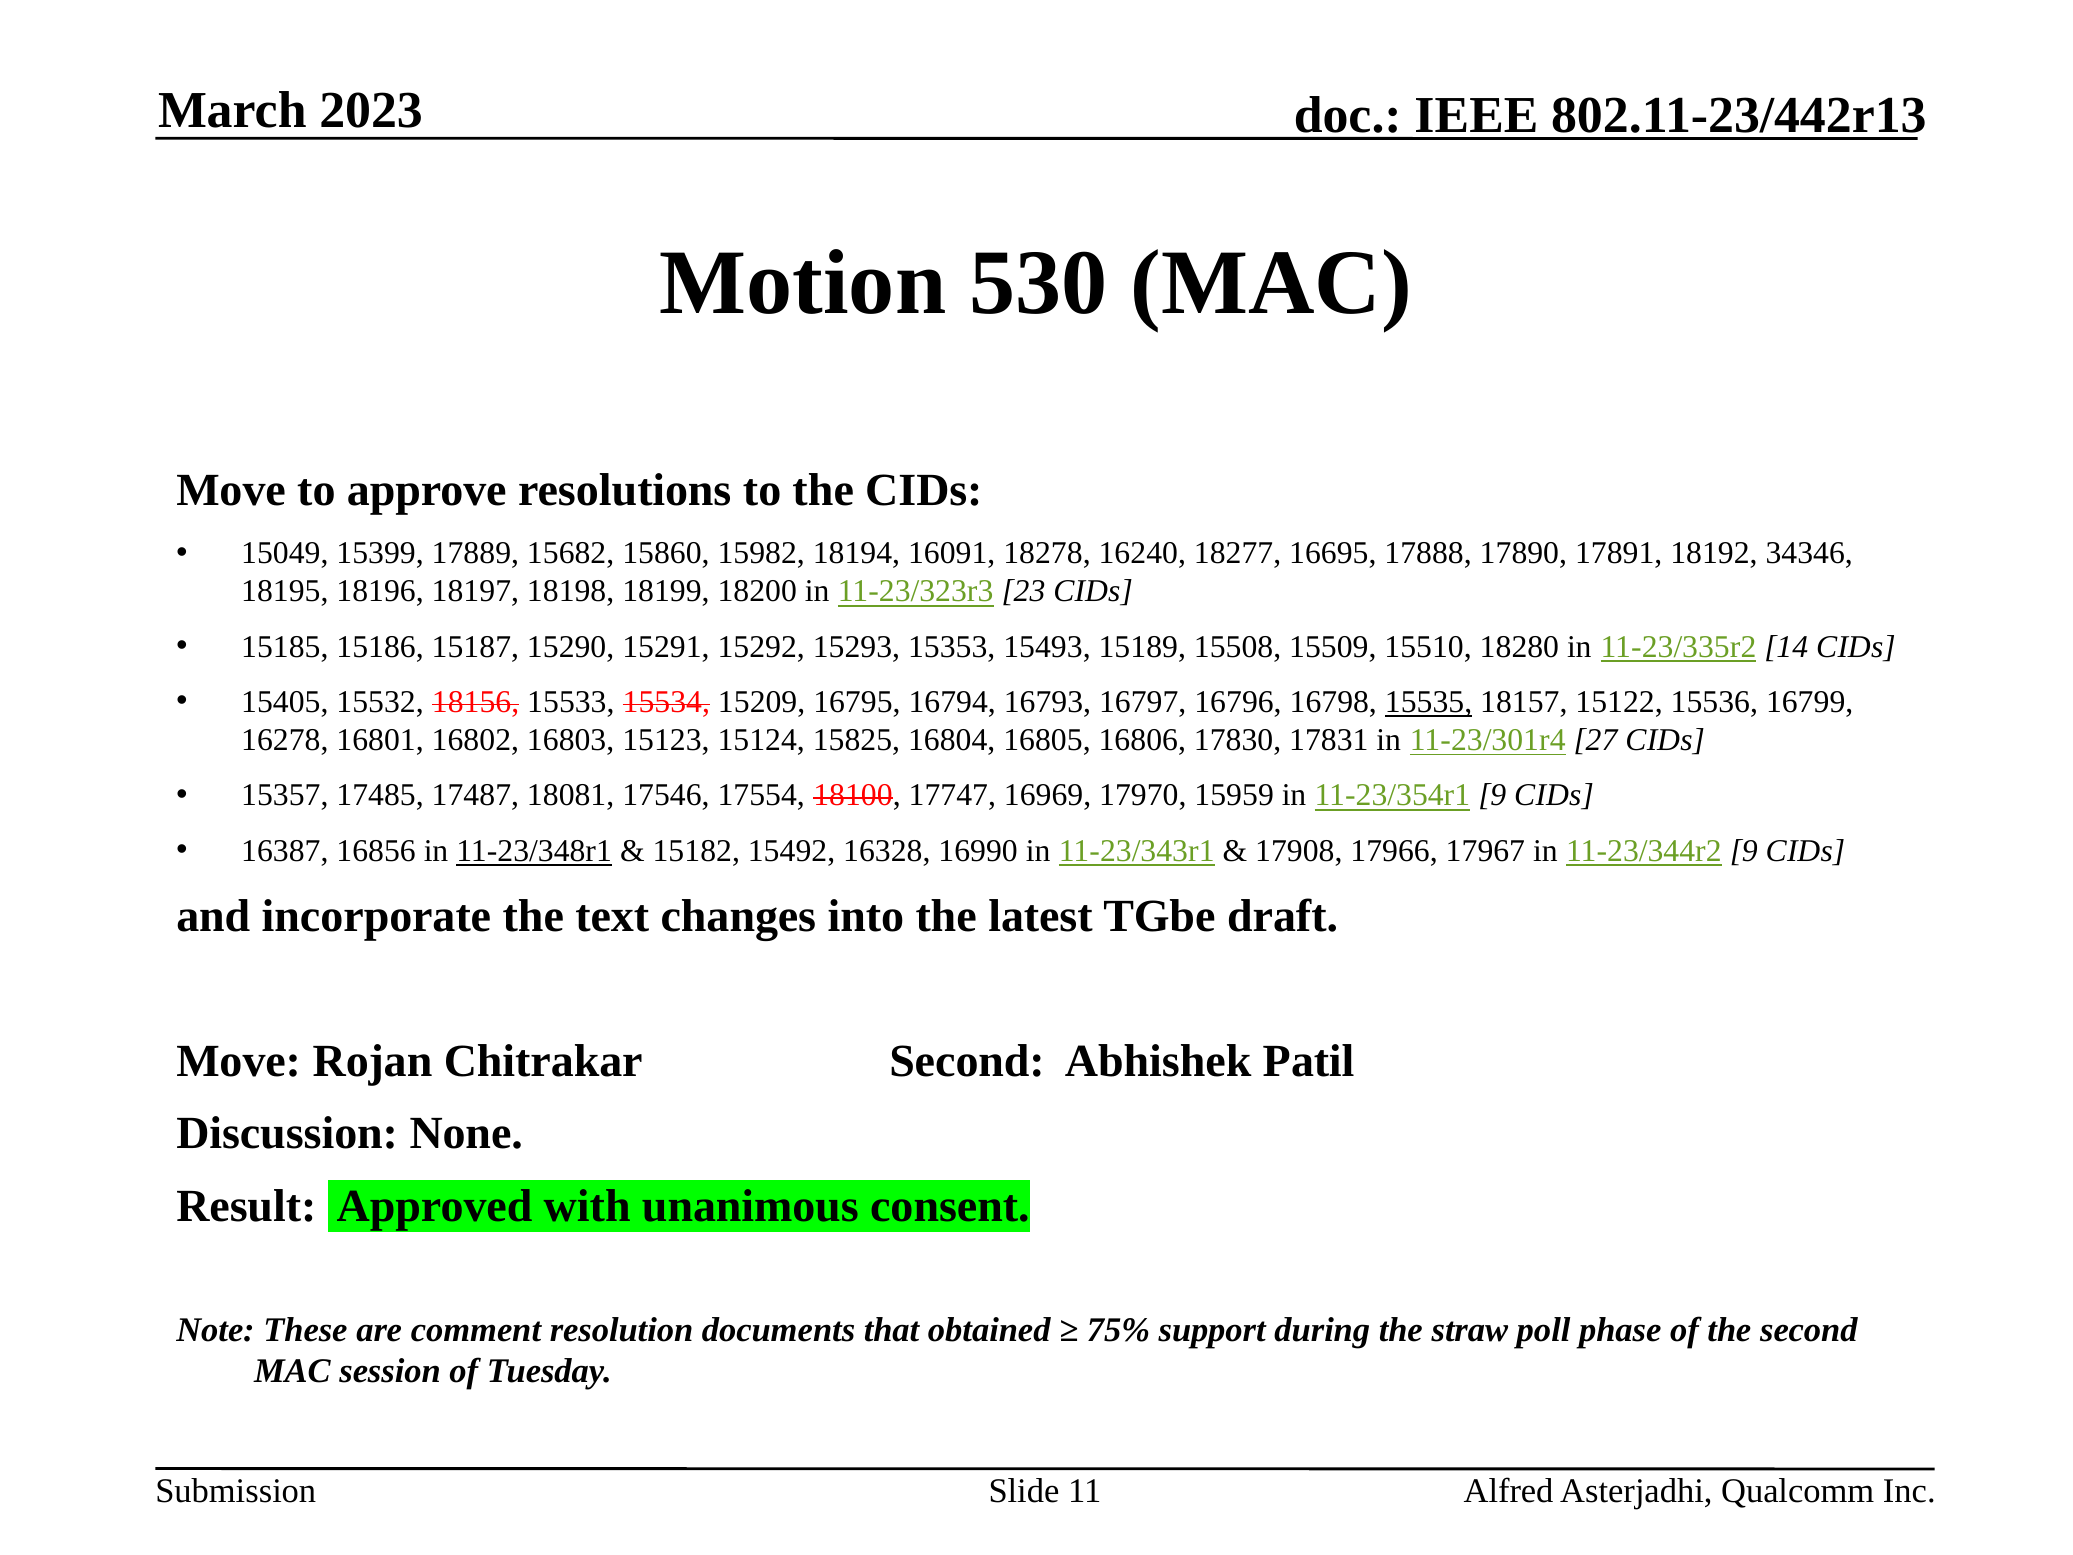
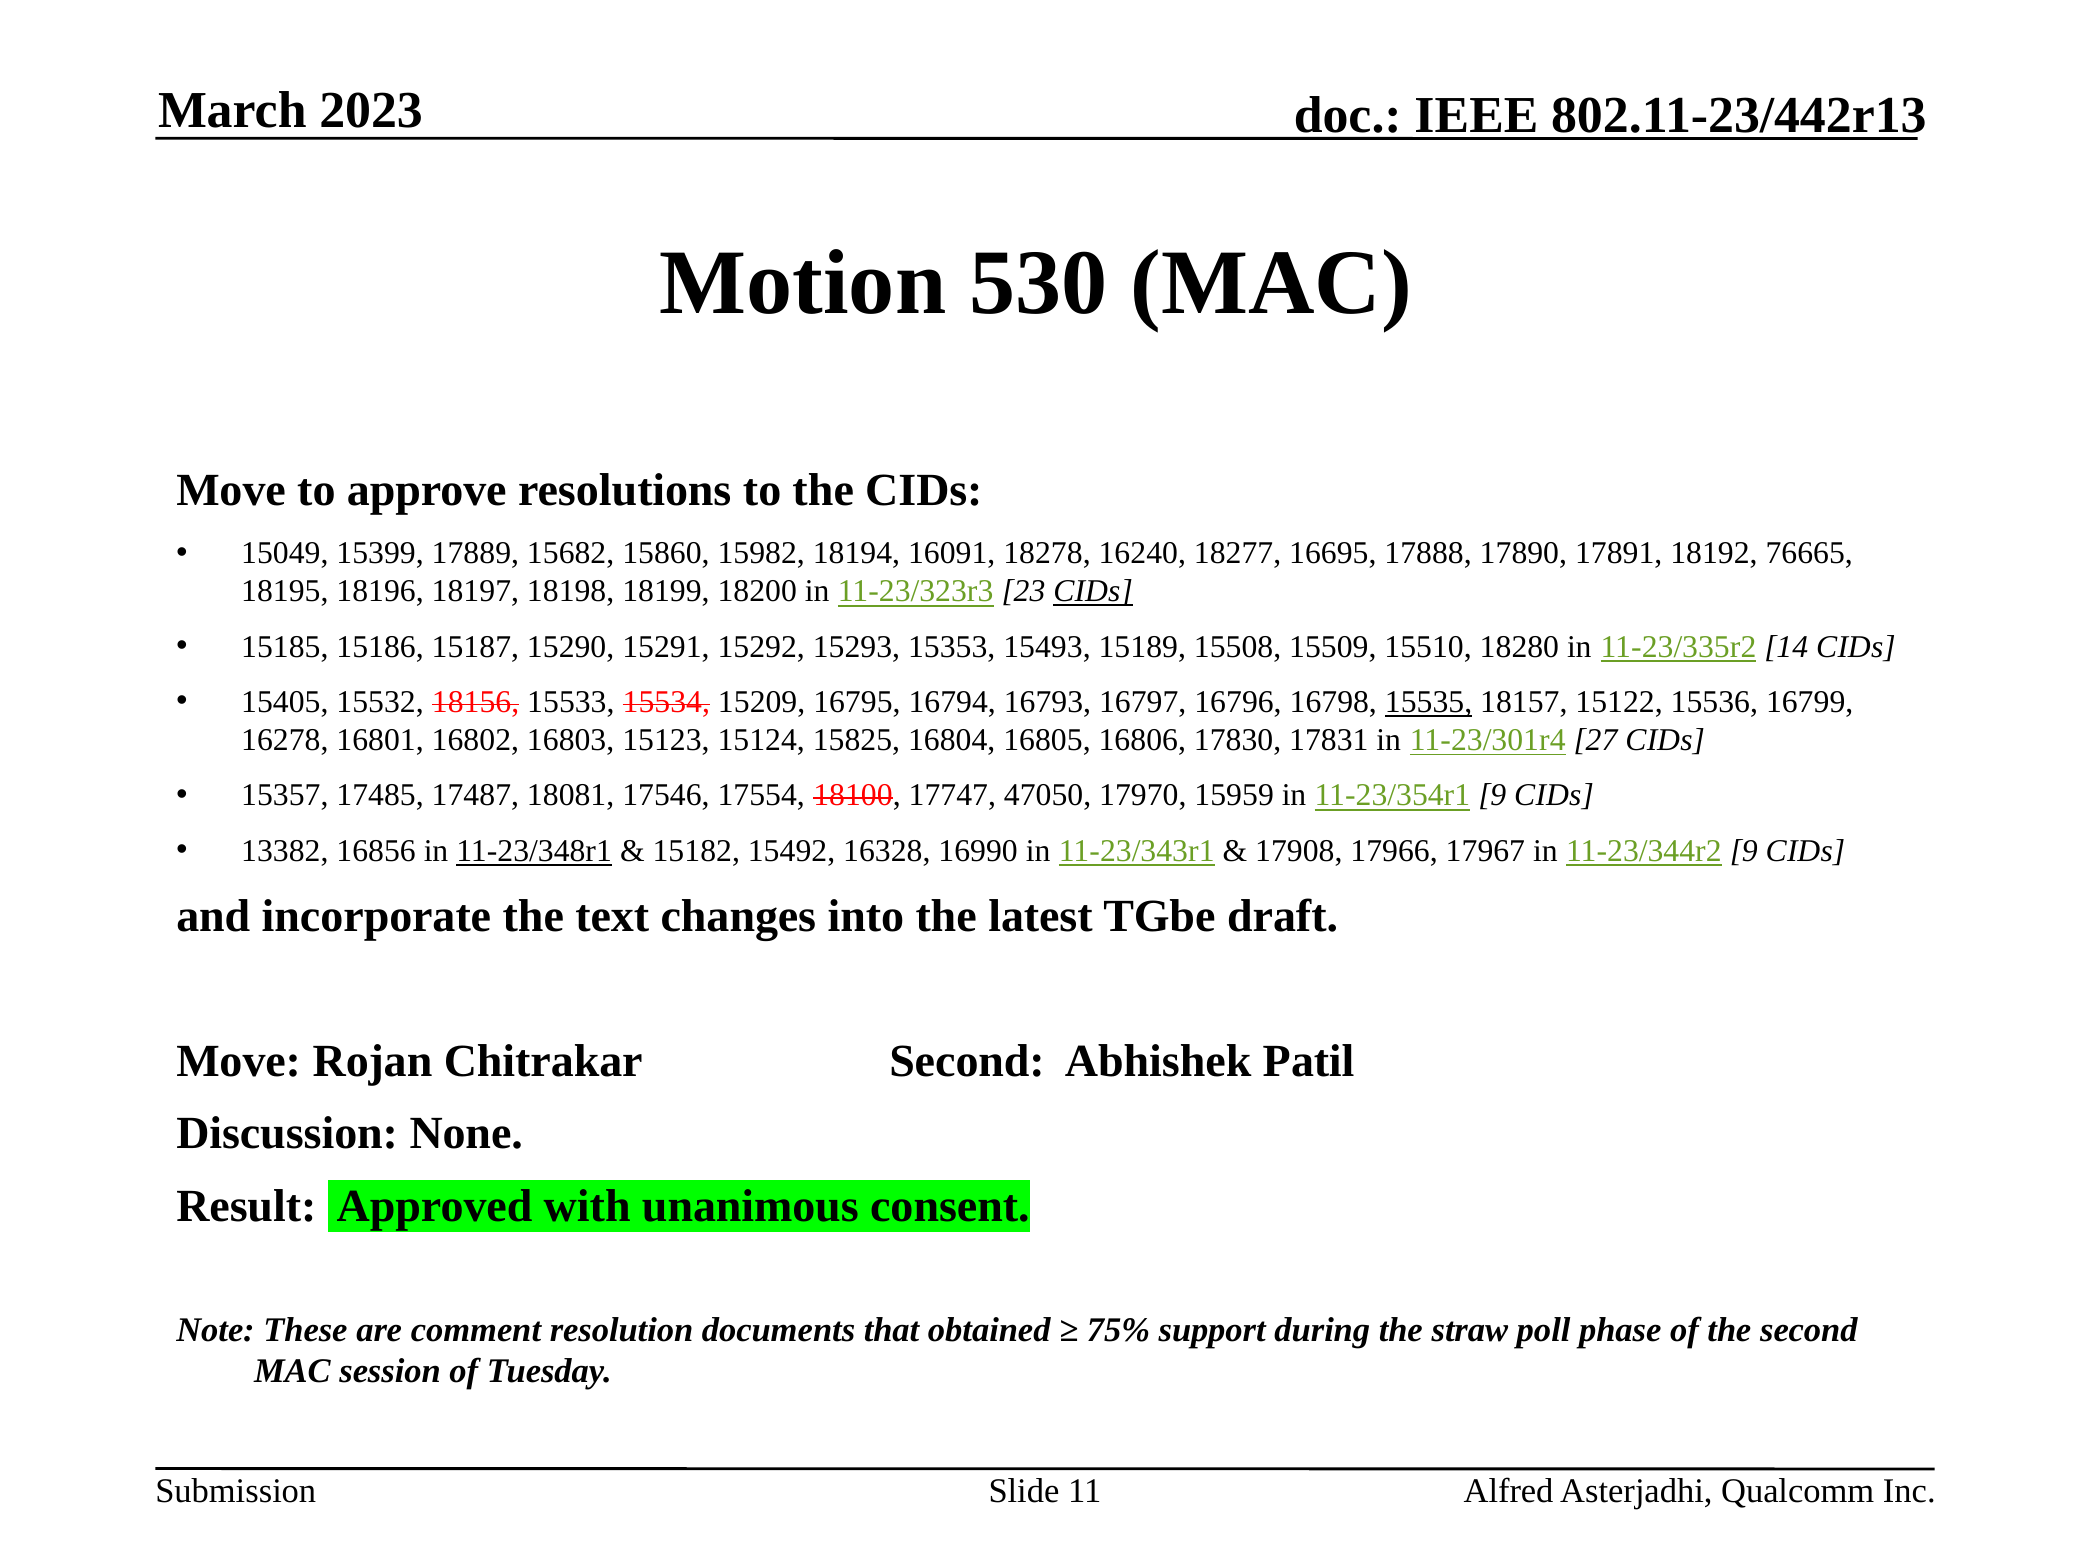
34346: 34346 -> 76665
CIDs at (1093, 591) underline: none -> present
16969: 16969 -> 47050
16387: 16387 -> 13382
